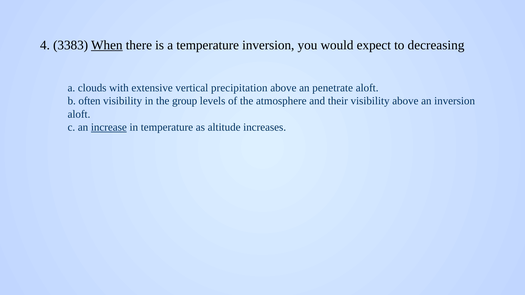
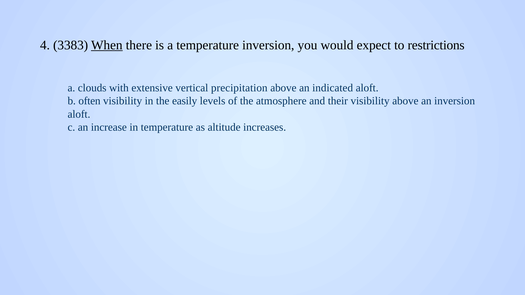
decreasing: decreasing -> restrictions
penetrate: penetrate -> indicated
group: group -> easily
increase underline: present -> none
